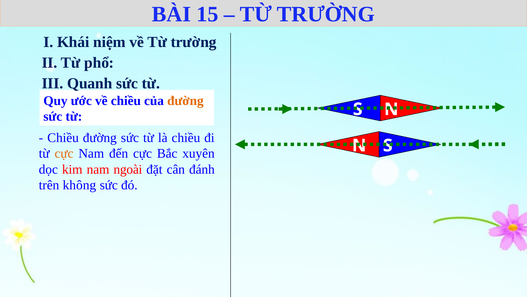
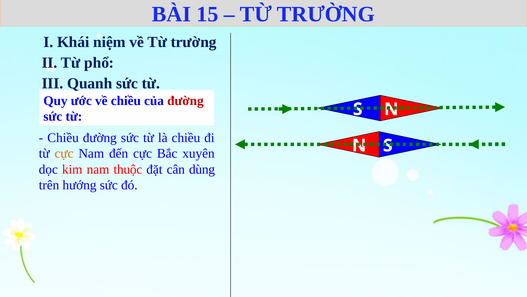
đường at (185, 100) colour: orange -> red
ngoài: ngoài -> thuộc
đánh: đánh -> dùng
không: không -> hướng
